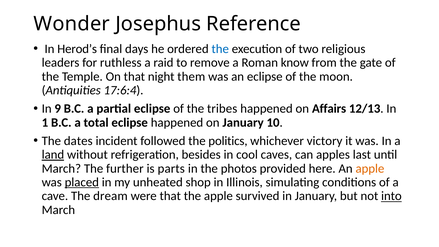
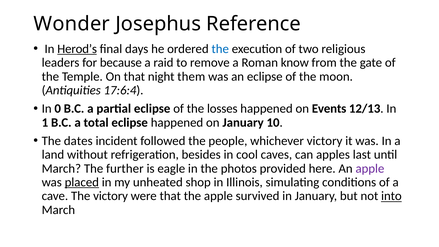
Herod’s underline: none -> present
ruthless: ruthless -> because
9: 9 -> 0
tribes: tribes -> losses
Affairs: Affairs -> Events
politics: politics -> people
land underline: present -> none
parts: parts -> eagle
apple at (370, 168) colour: orange -> purple
The dream: dream -> victory
